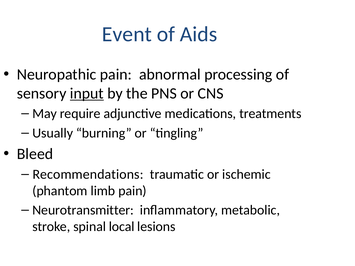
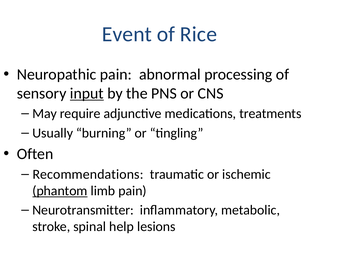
Aids: Aids -> Rice
Bleed: Bleed -> Often
phantom underline: none -> present
local: local -> help
